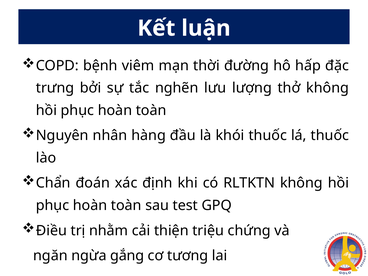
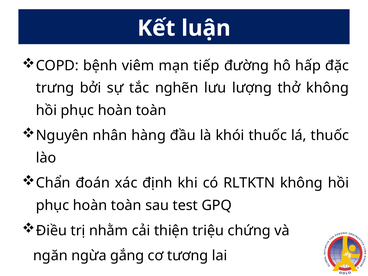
thời: thời -> tiếp
